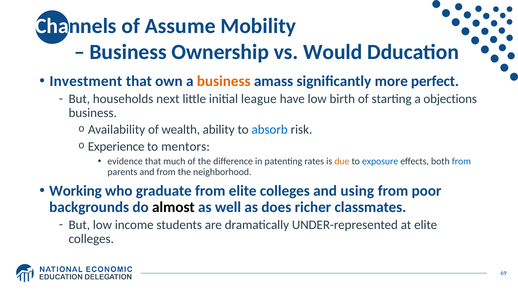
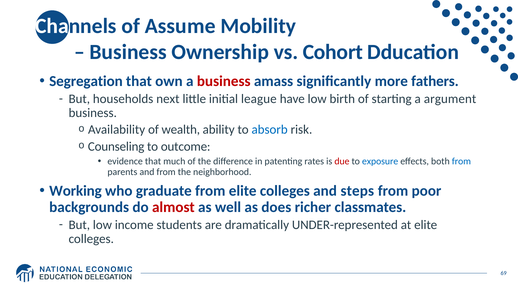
Would: Would -> Cohort
Investment: Investment -> Segregation
business at (224, 81) colour: orange -> red
perfect: perfect -> fathers
objections: objections -> argument
Experience: Experience -> Counseling
mentors: mentors -> outcome
due colour: orange -> red
using: using -> steps
almost colour: black -> red
